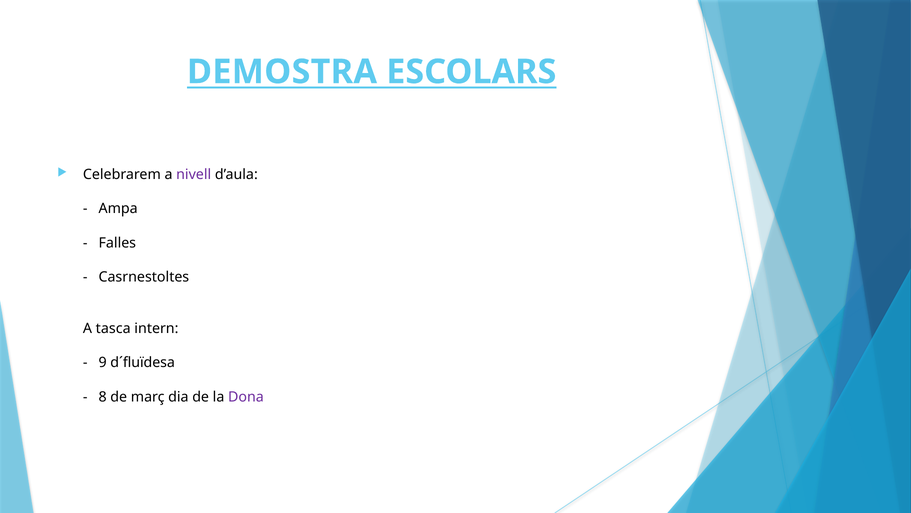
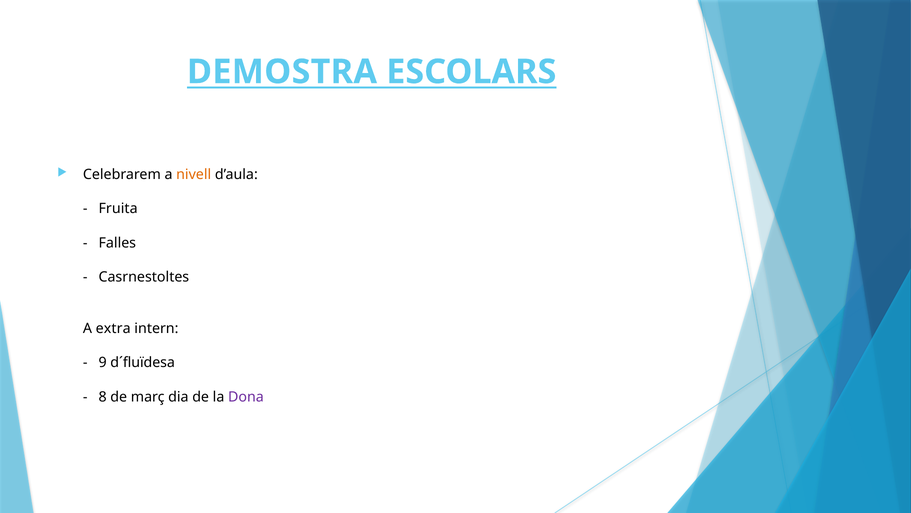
nivell colour: purple -> orange
Ampa: Ampa -> Fruita
tasca: tasca -> extra
